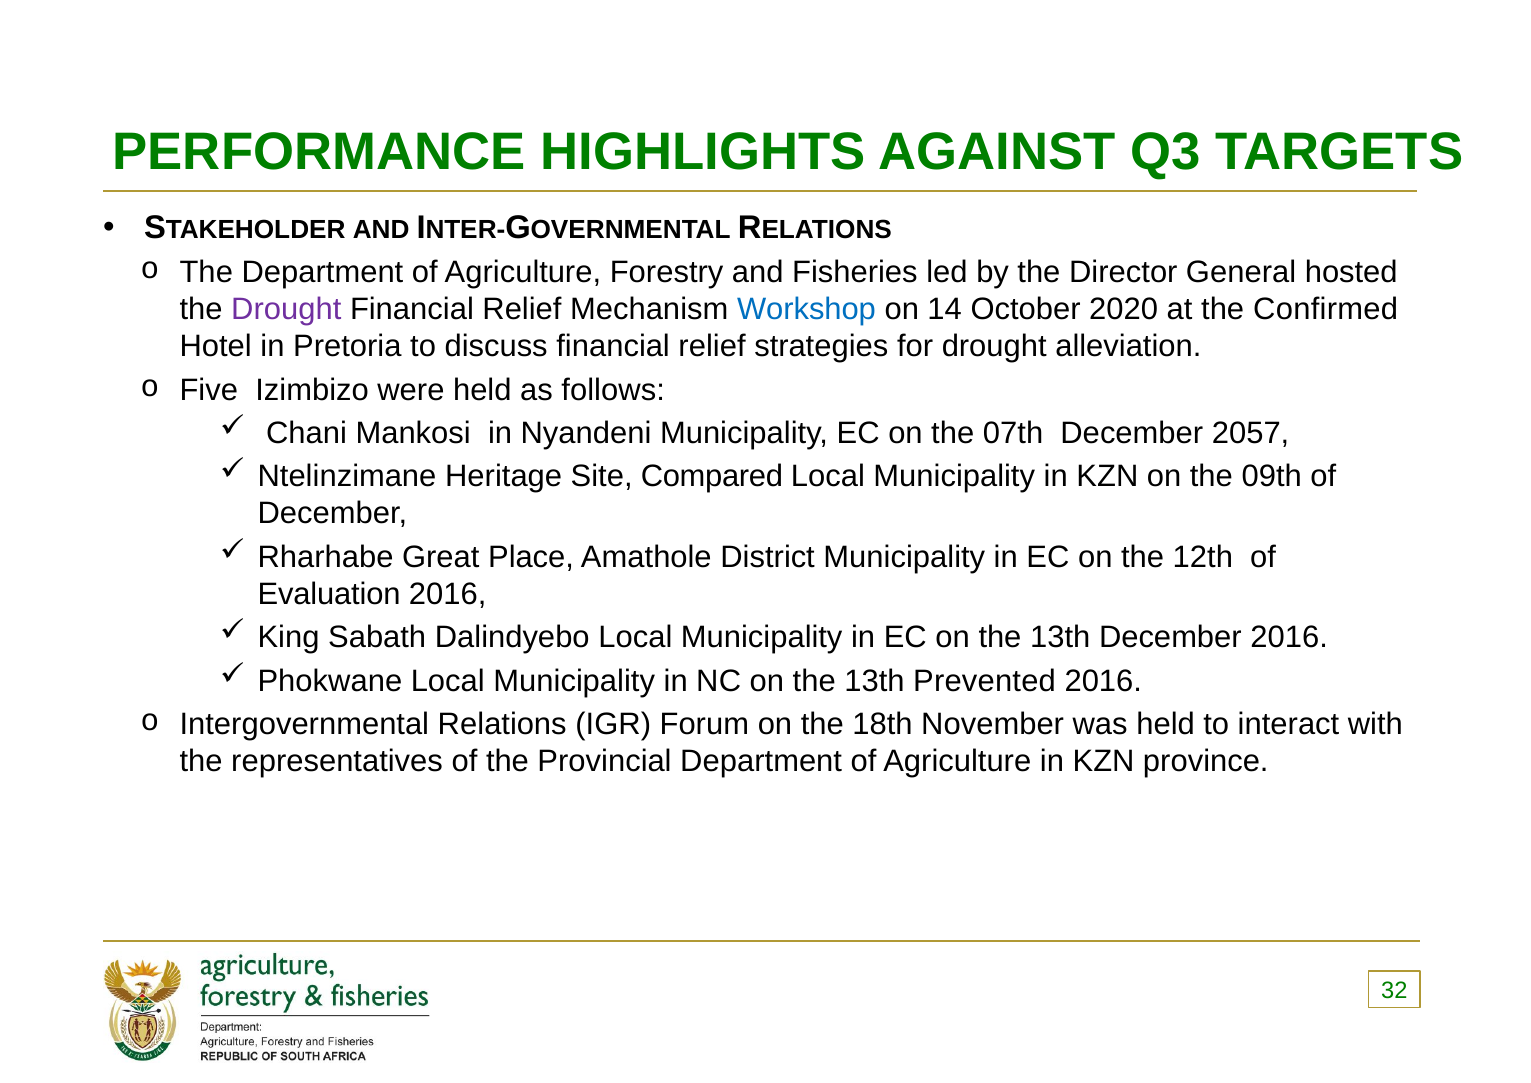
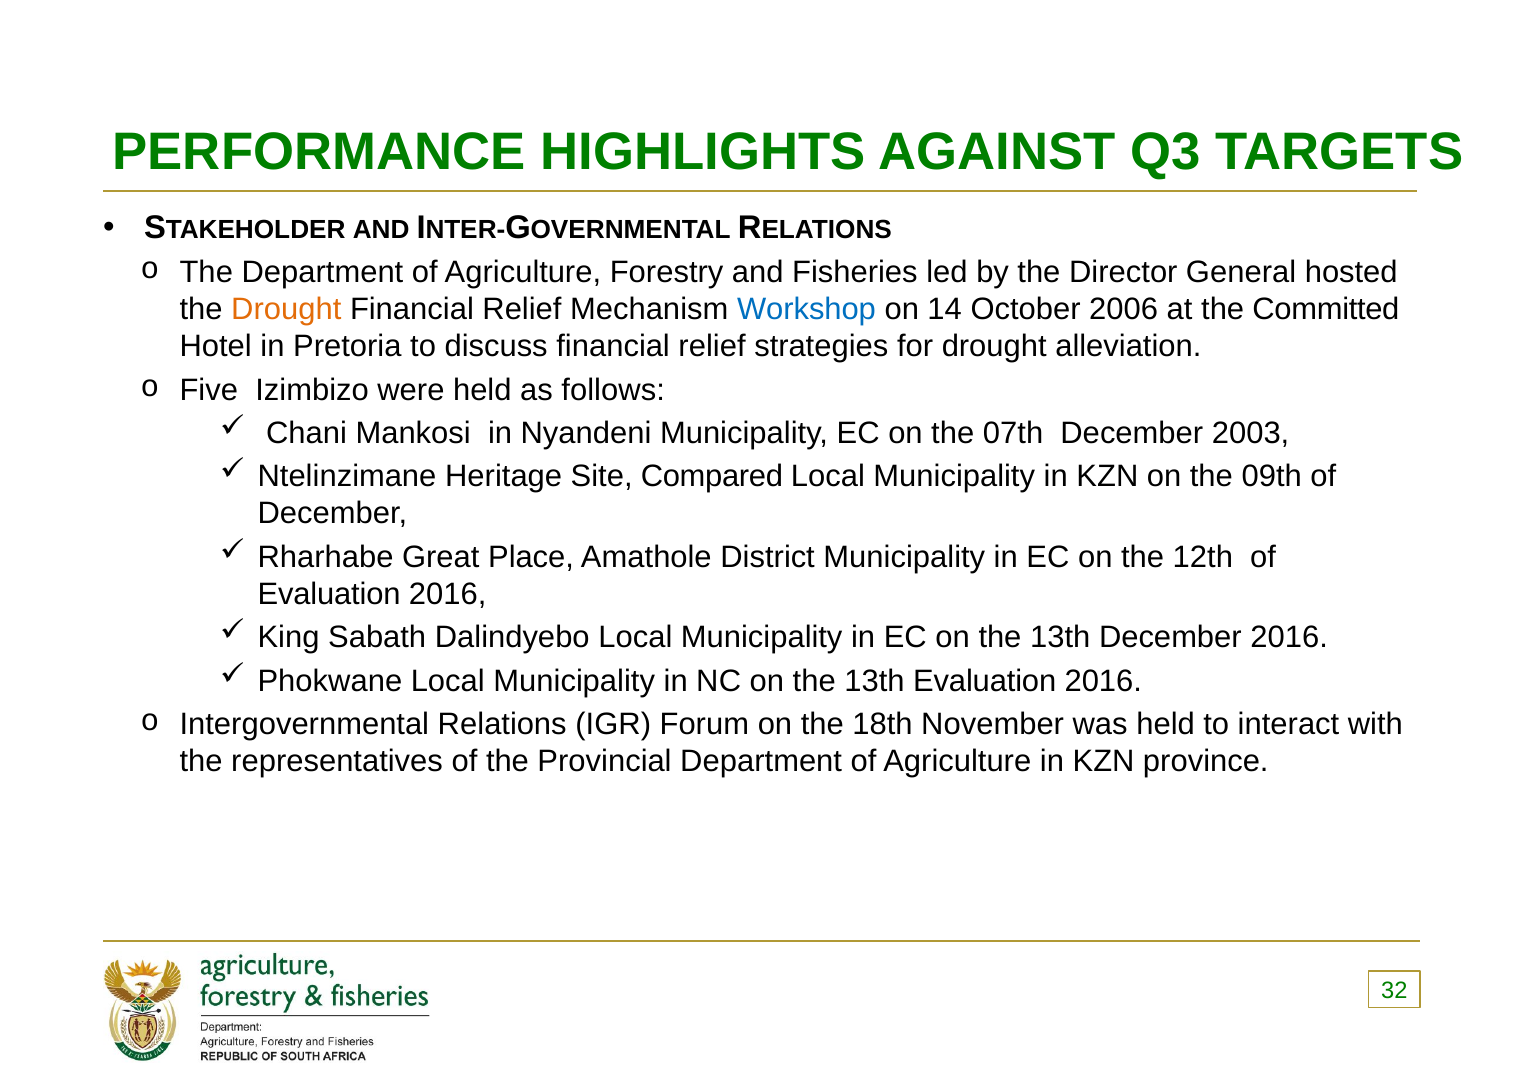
Drought at (286, 309) colour: purple -> orange
2020: 2020 -> 2006
Confirmed: Confirmed -> Committed
2057: 2057 -> 2003
13th Prevented: Prevented -> Evaluation
